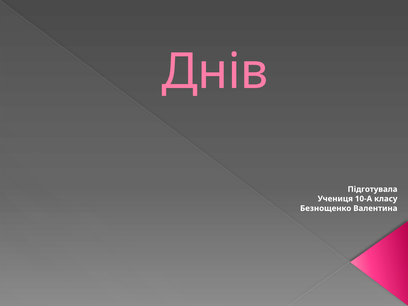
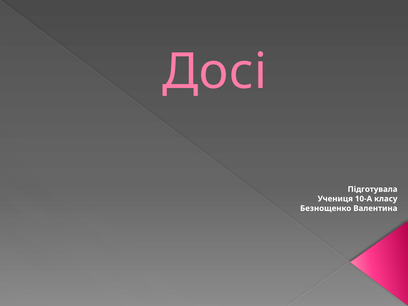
Днів: Днів -> Досі
